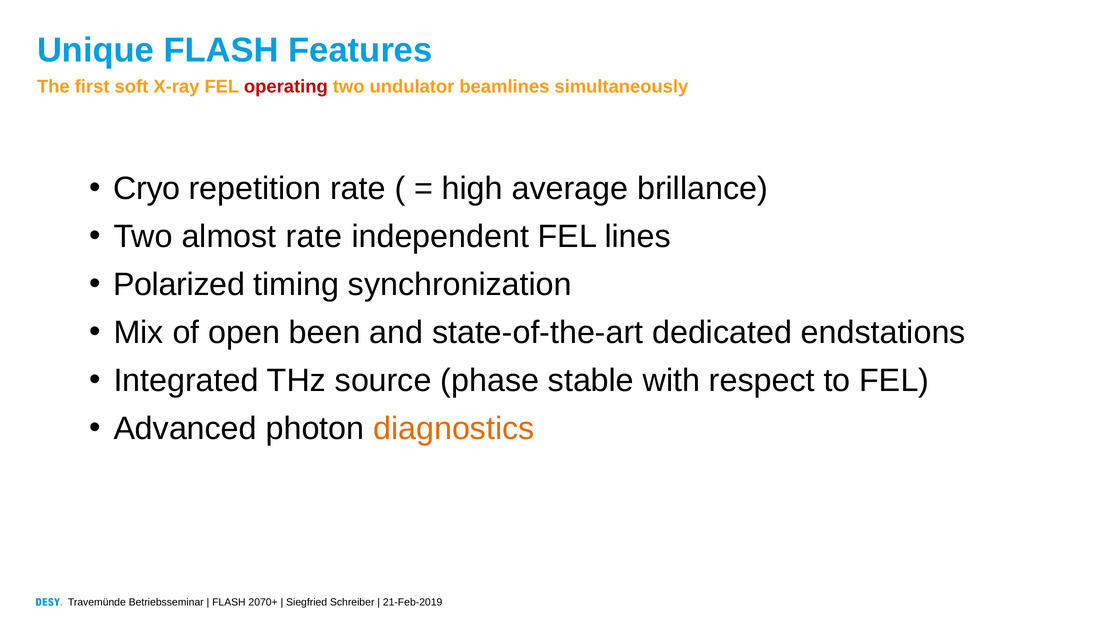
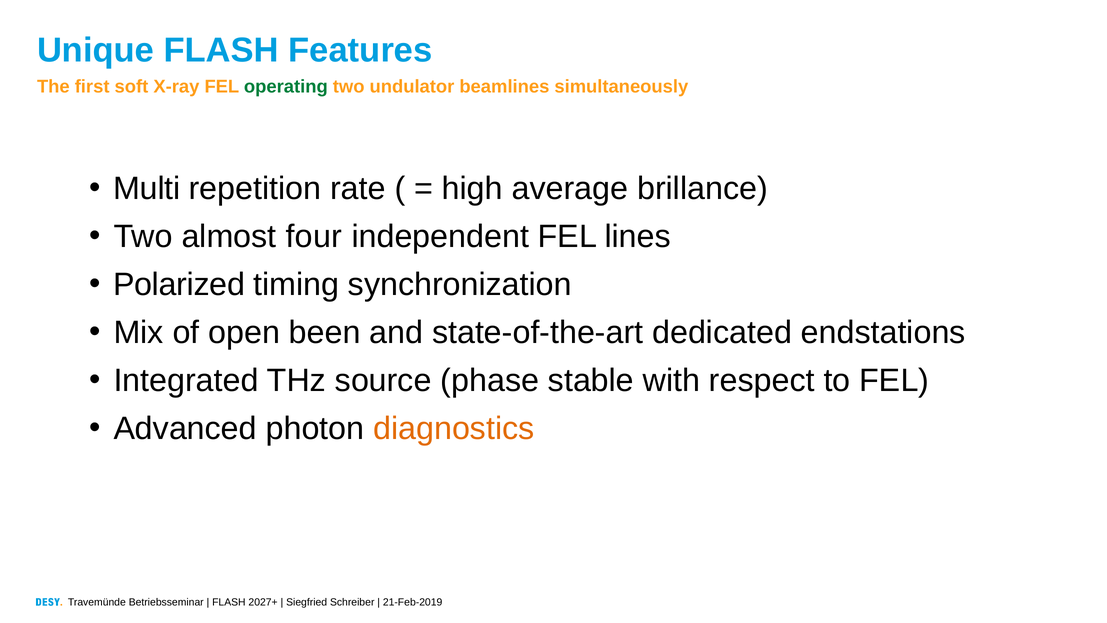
operating colour: red -> green
Cryo: Cryo -> Multi
almost rate: rate -> four
2070+: 2070+ -> 2027+
